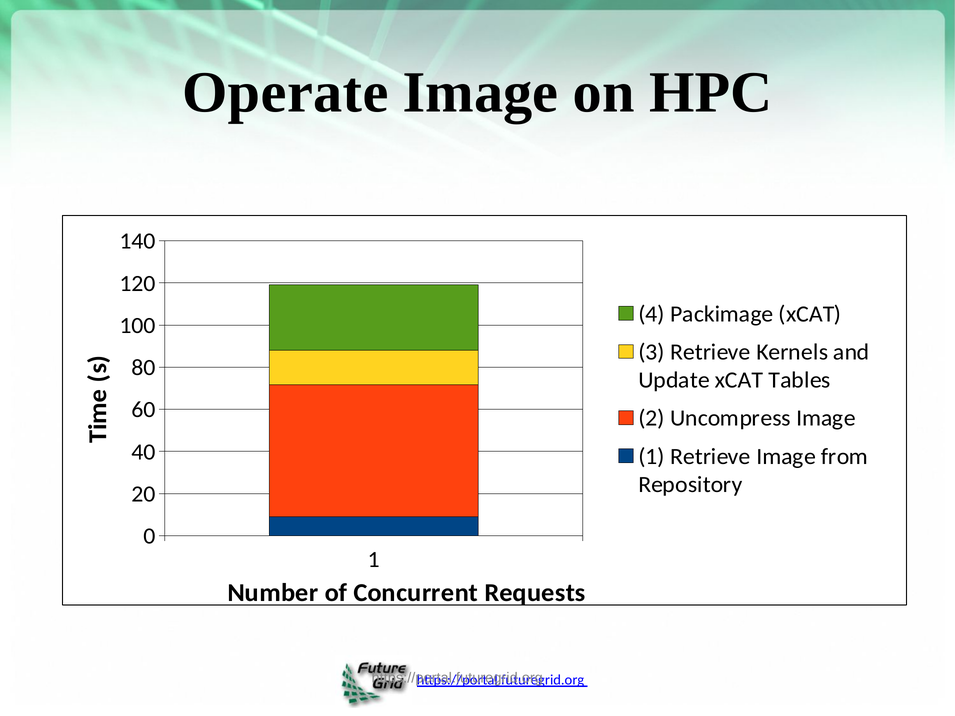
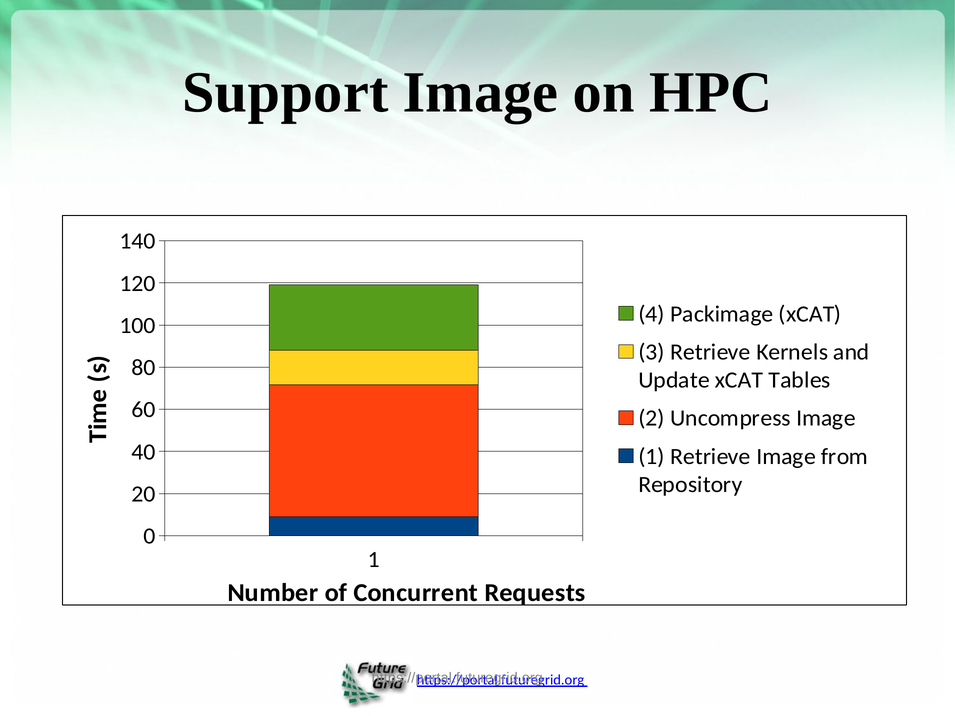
Operate: Operate -> Support
